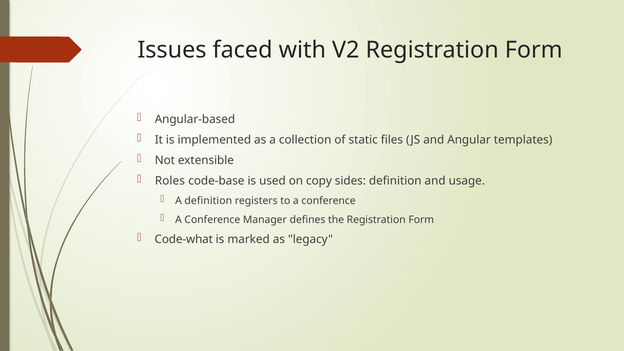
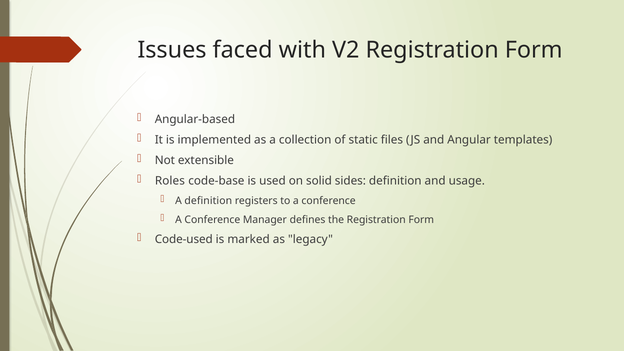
copy: copy -> solid
Code-what: Code-what -> Code-used
